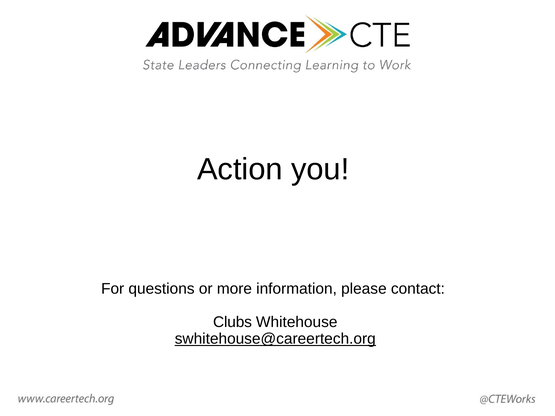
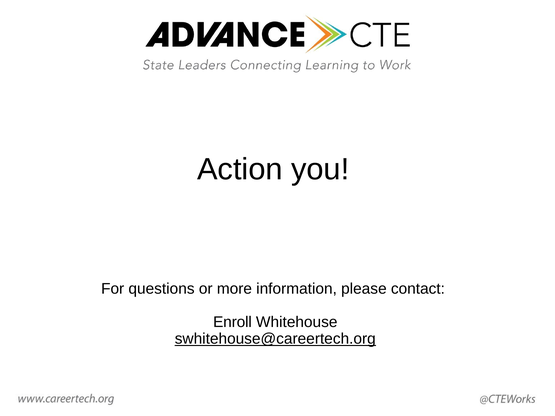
Clubs: Clubs -> Enroll
